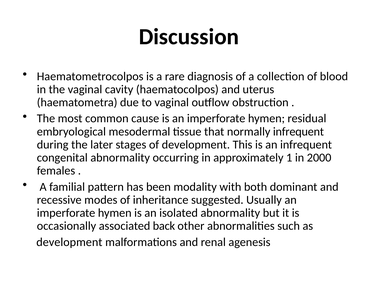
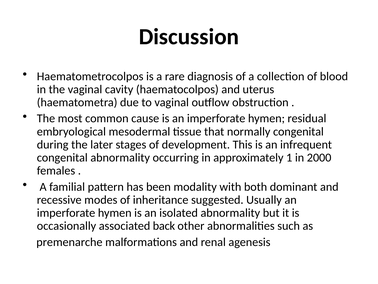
normally infrequent: infrequent -> congenital
development at (69, 242): development -> premenarche
